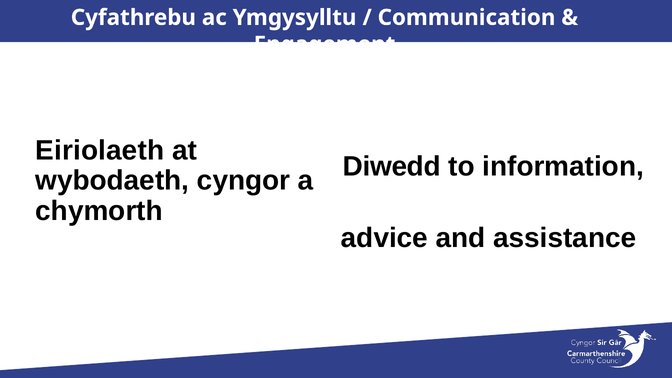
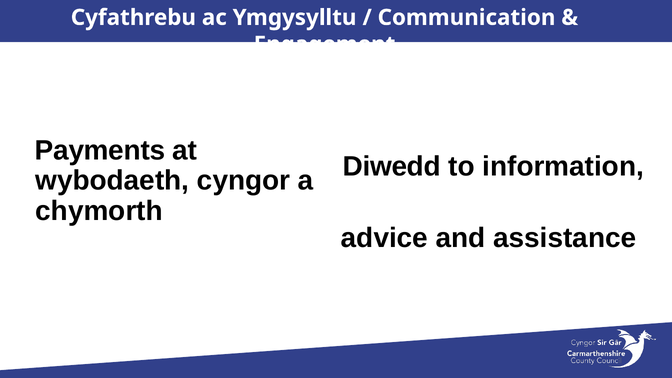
Eiriolaeth: Eiriolaeth -> Payments
